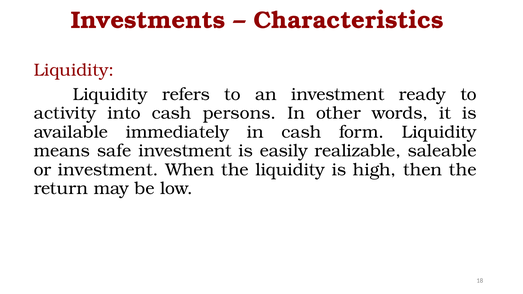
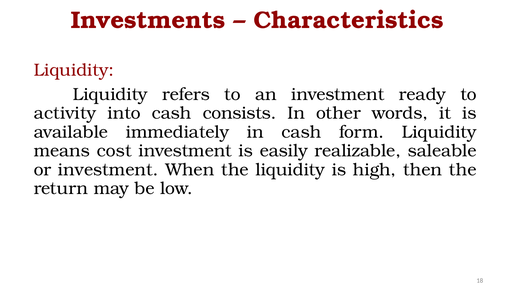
persons: persons -> consists
safe: safe -> cost
